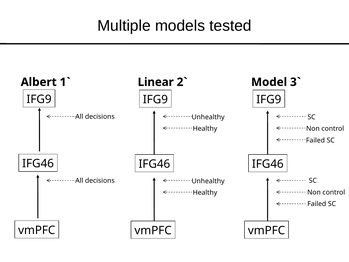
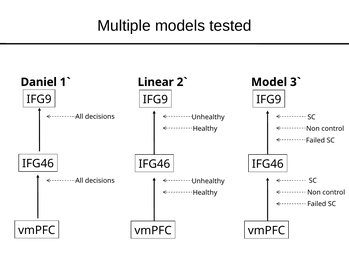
Albert: Albert -> Daniel
